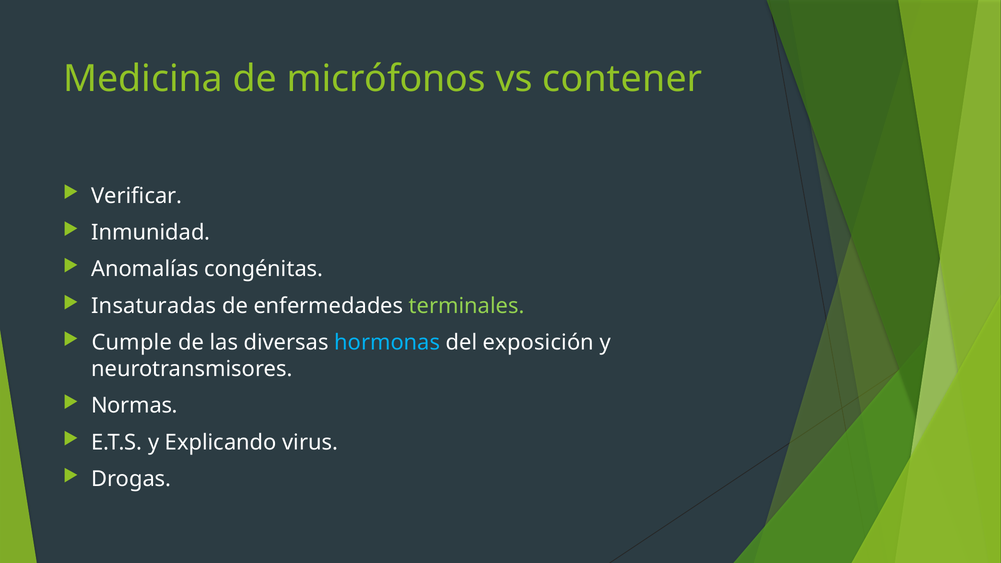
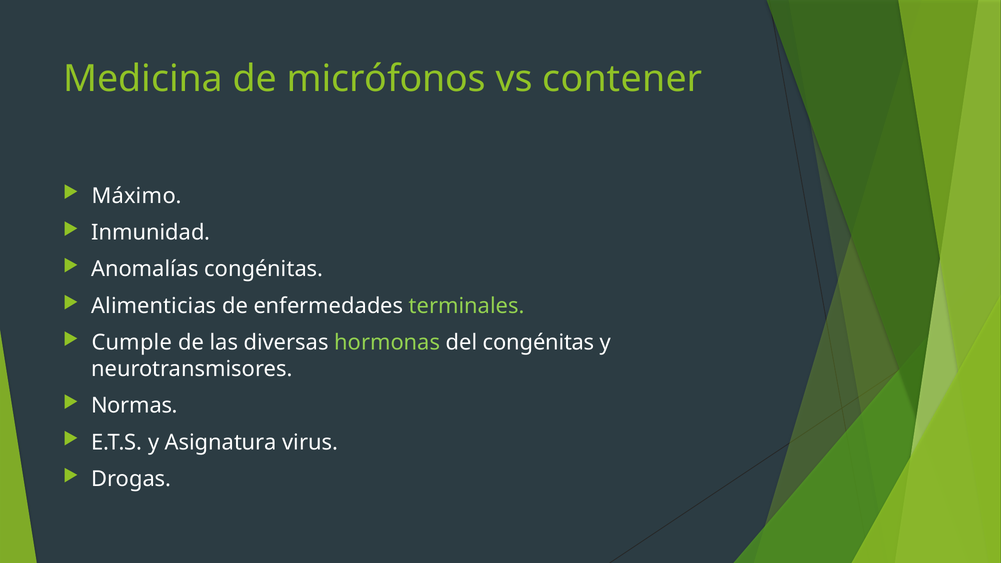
Verificar: Verificar -> Máximo
Insaturadas: Insaturadas -> Alimenticias
hormonas colour: light blue -> light green
del exposición: exposición -> congénitas
Explicando: Explicando -> Asignatura
